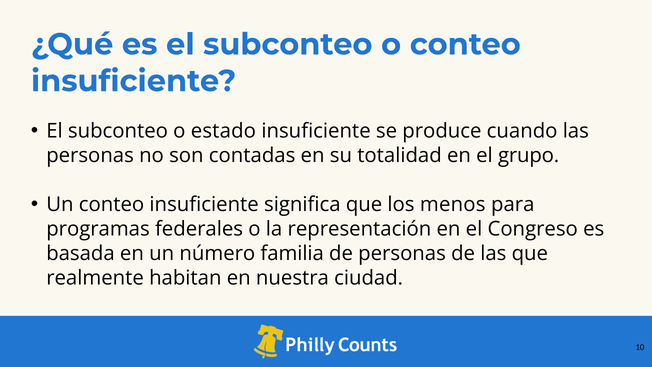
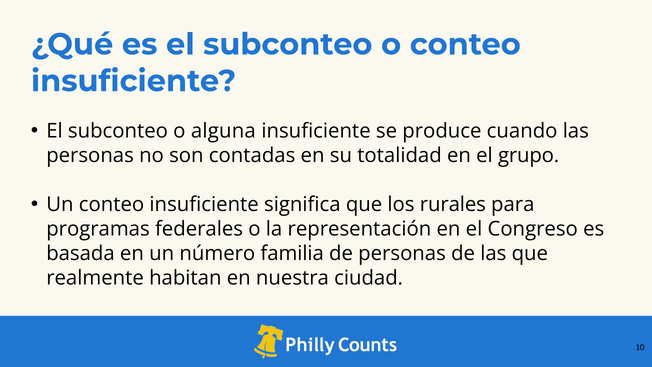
estado: estado -> alguna
menos: menos -> rurales
